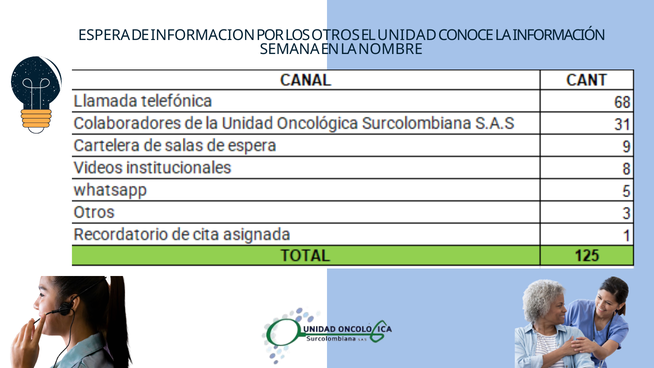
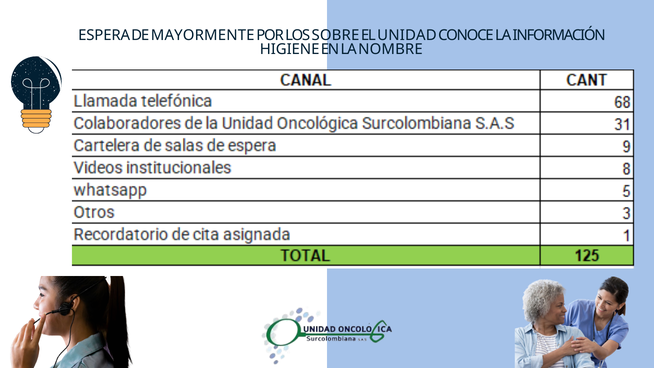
INFORMACION: INFORMACION -> MAYORMENTE
OTROS: OTROS -> SOBRE
SEMANA: SEMANA -> HIGIENE
